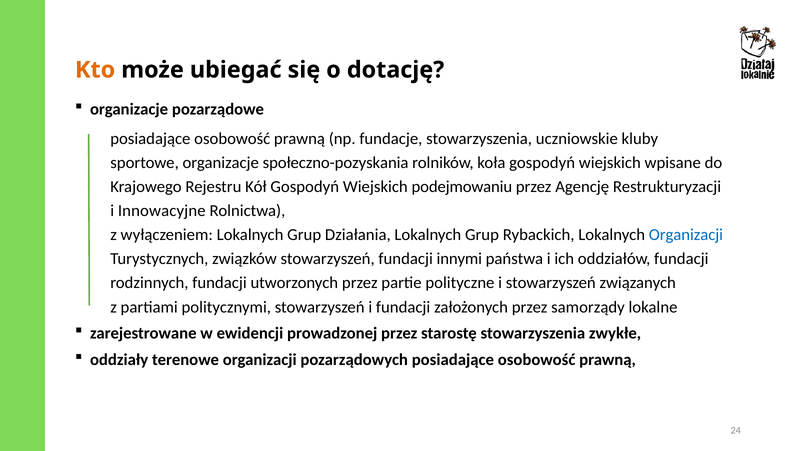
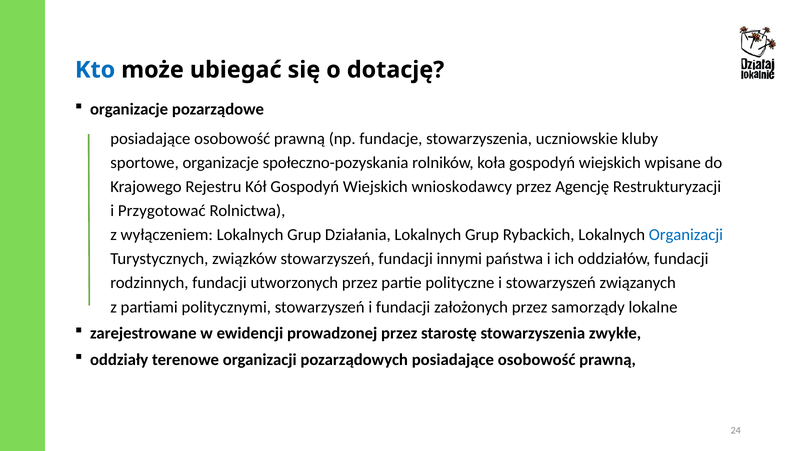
Kto colour: orange -> blue
podejmowaniu: podejmowaniu -> wnioskodawcy
Innowacyjne: Innowacyjne -> Przygotować
